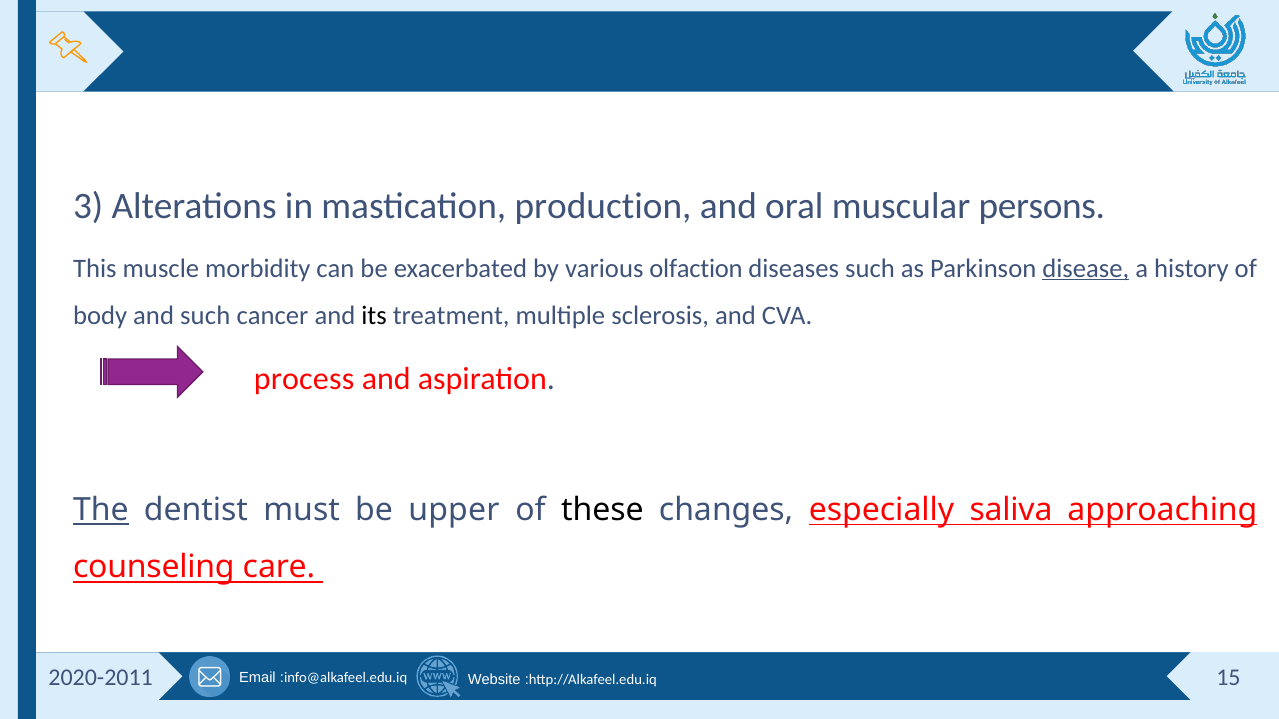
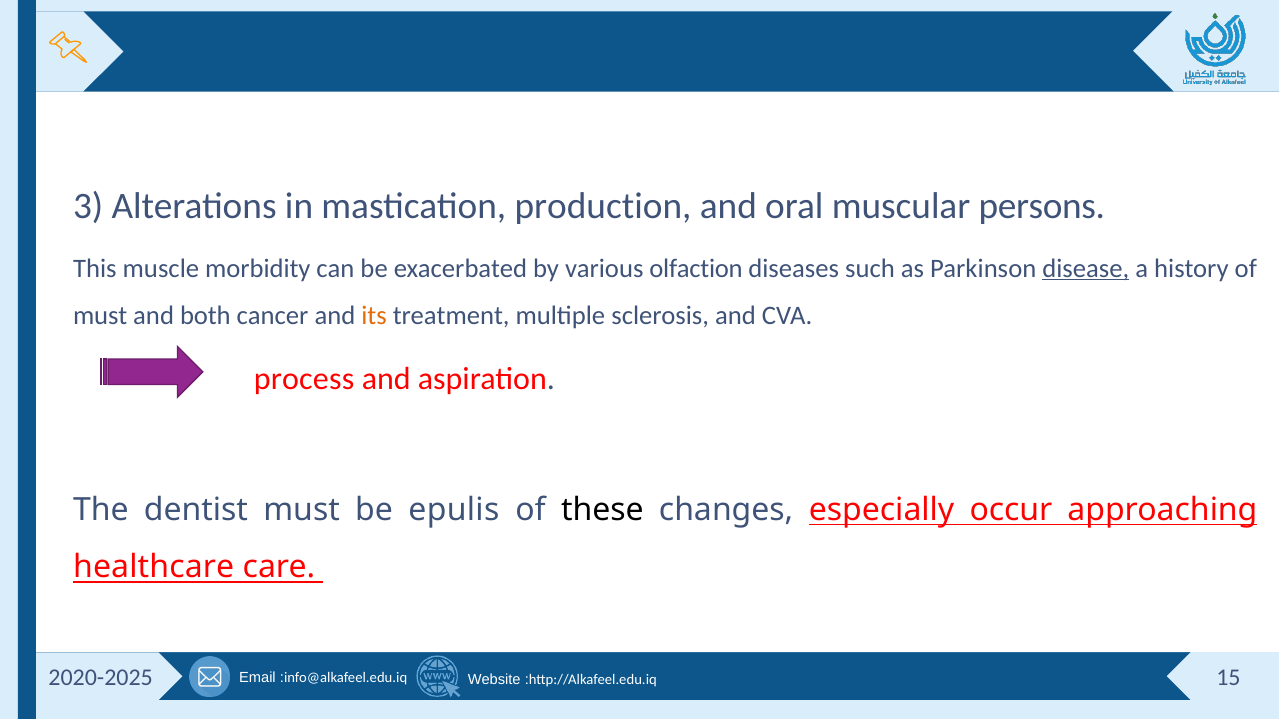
body at (100, 316): body -> must
and such: such -> both
its colour: black -> orange
The underline: present -> none
upper: upper -> epulis
saliva: saliva -> occur
counseling: counseling -> healthcare
2020-2011: 2020-2011 -> 2020-2025
